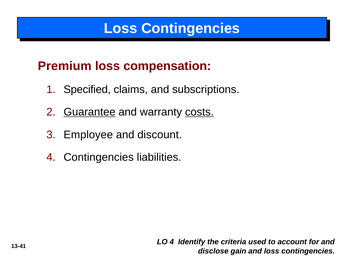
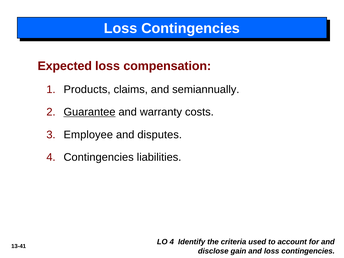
Premium: Premium -> Expected
Specified: Specified -> Products
subscriptions: subscriptions -> semiannually
costs underline: present -> none
discount: discount -> disputes
